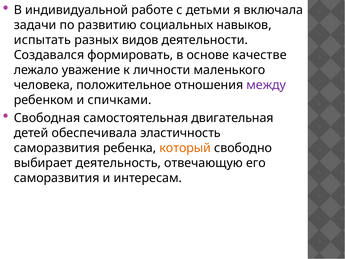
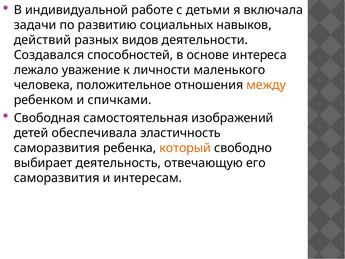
испытать: испытать -> действий
формировать: формировать -> способностей
качестве: качестве -> интереса
между colour: purple -> orange
двигательная: двигательная -> изображений
